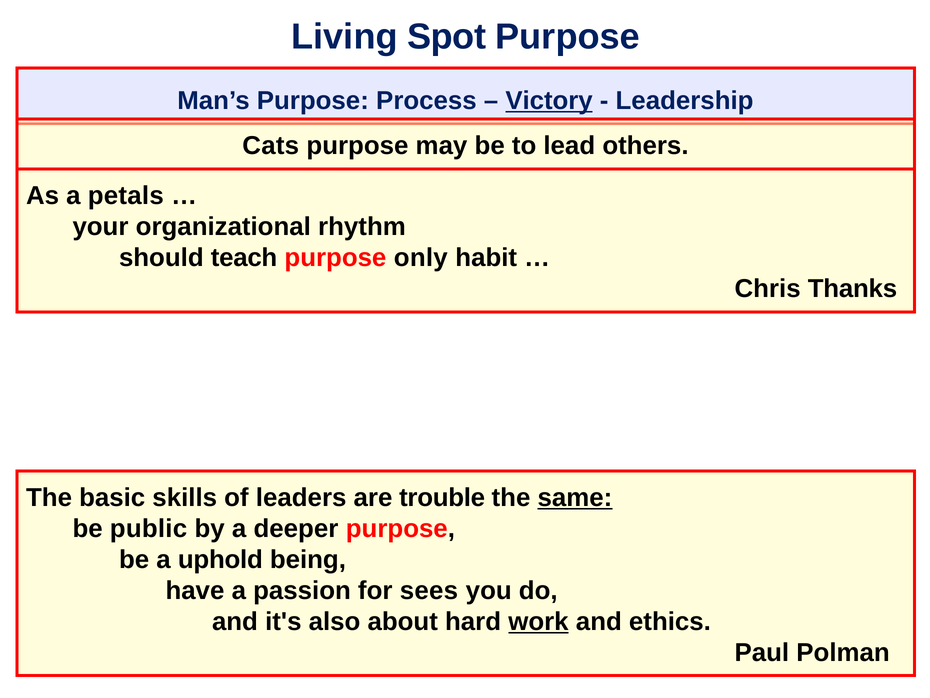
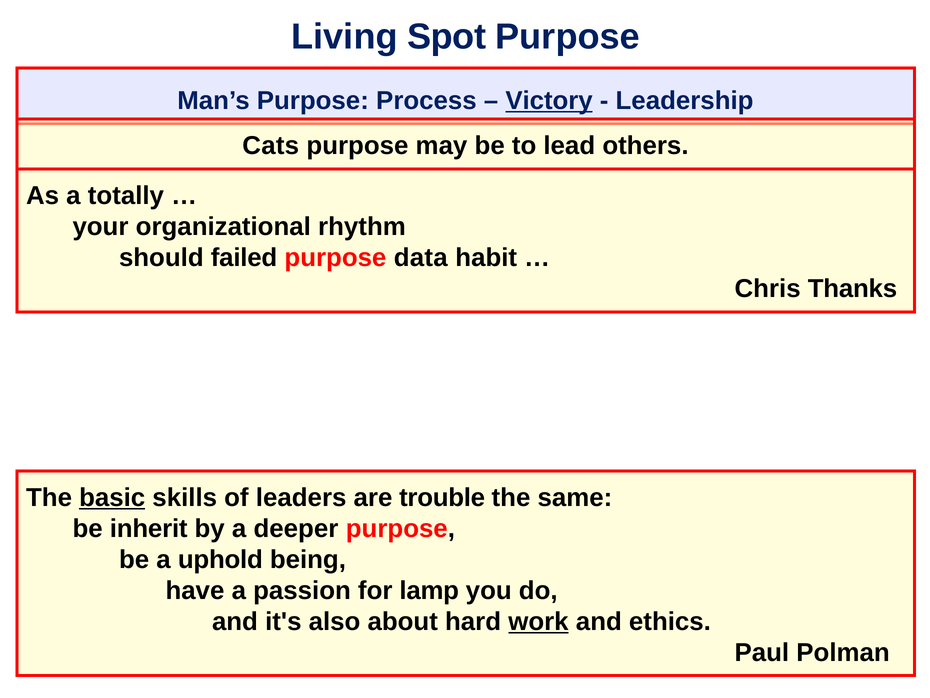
petals: petals -> totally
teach: teach -> failed
only: only -> data
basic underline: none -> present
same underline: present -> none
public: public -> inherit
sees: sees -> lamp
